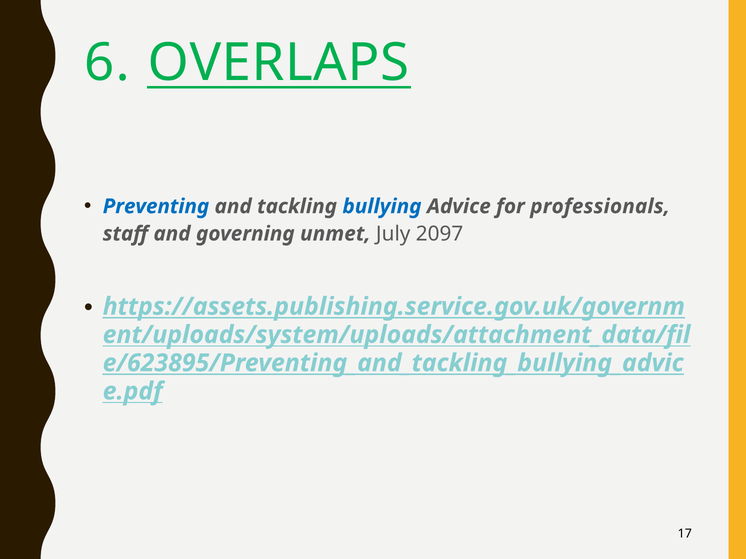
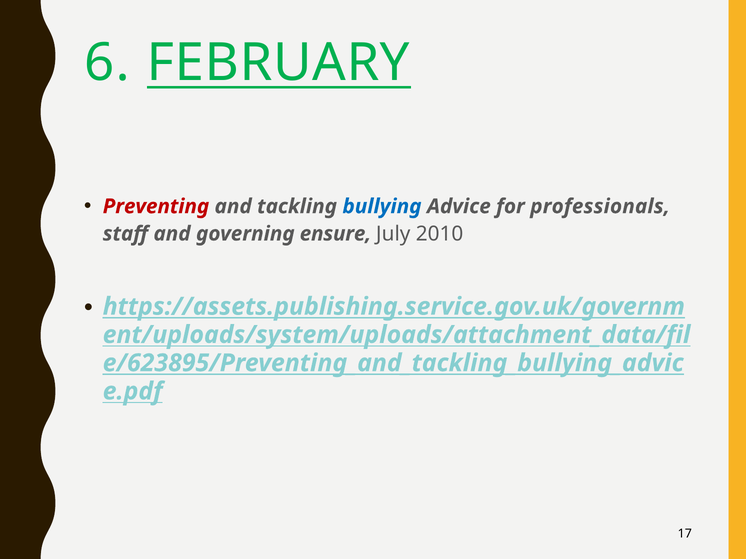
OVERLAPS: OVERLAPS -> FEBRUARY
Preventing colour: blue -> red
unmet: unmet -> ensure
2097: 2097 -> 2010
